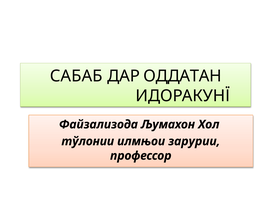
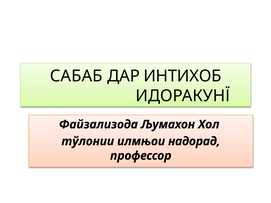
ОДДАТАН: ОДДАТАН -> ИНТИХОБ
зарурии: зарурии -> надорад
